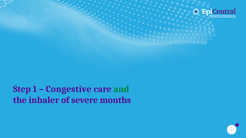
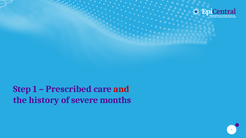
Congestive: Congestive -> Prescribed
and colour: green -> red
inhaler: inhaler -> history
